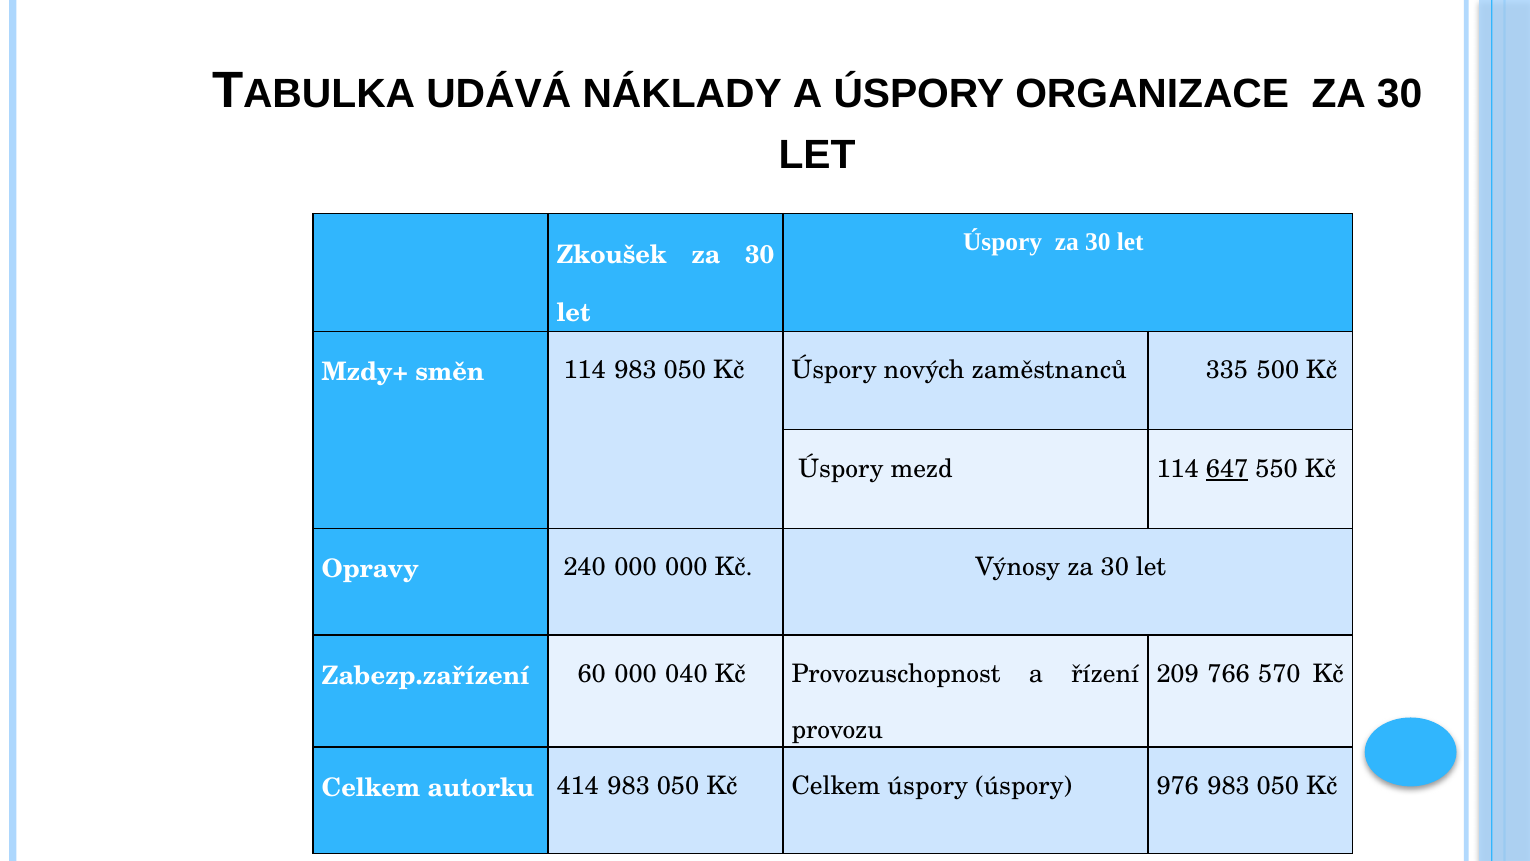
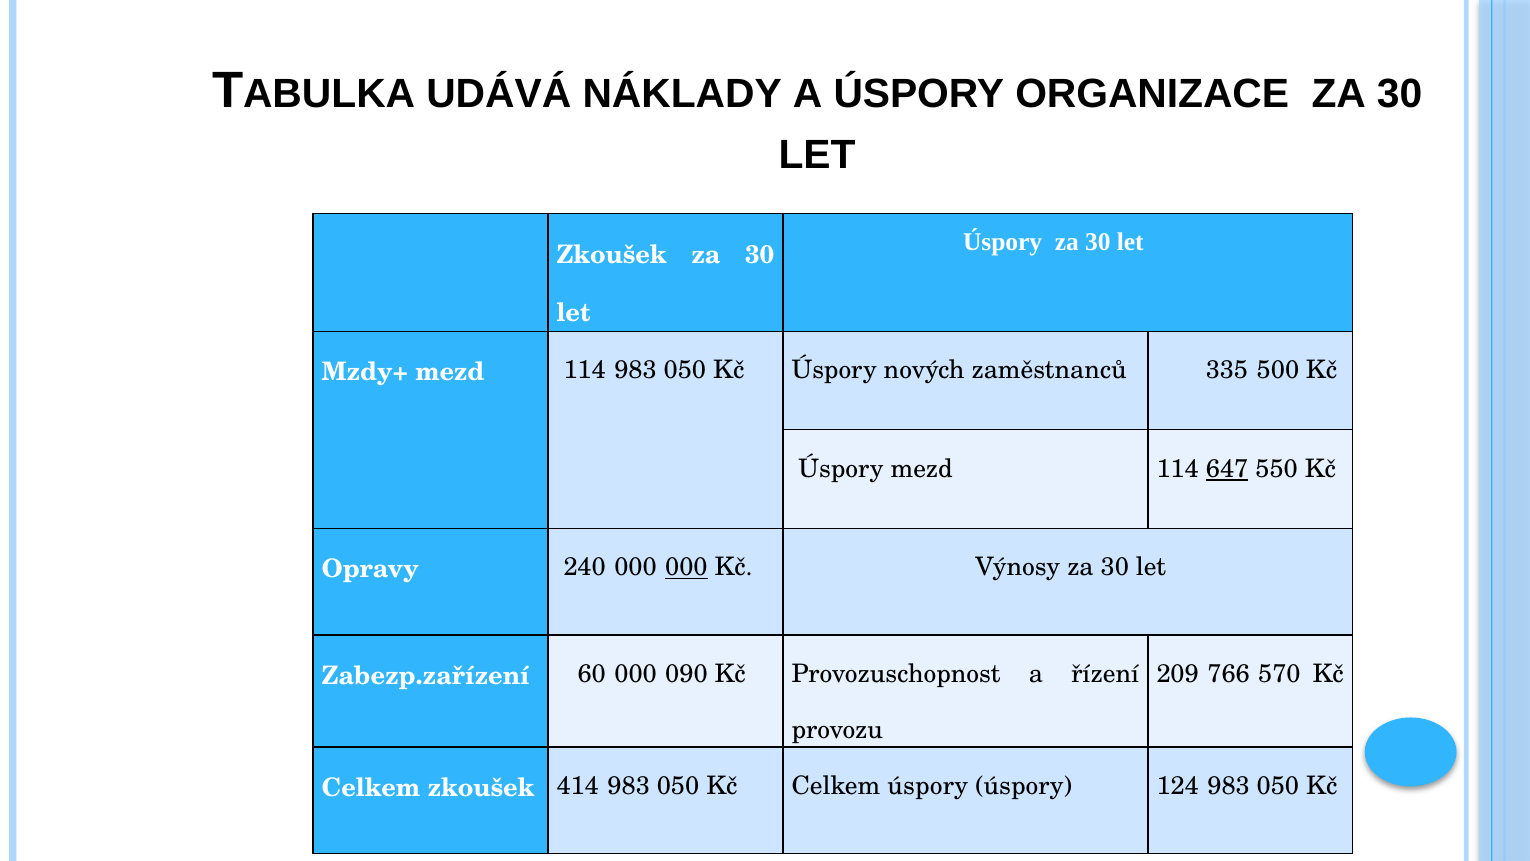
Mzdy+ směn: směn -> mezd
000 at (686, 567) underline: none -> present
040: 040 -> 090
Celkem autorku: autorku -> zkoušek
976: 976 -> 124
